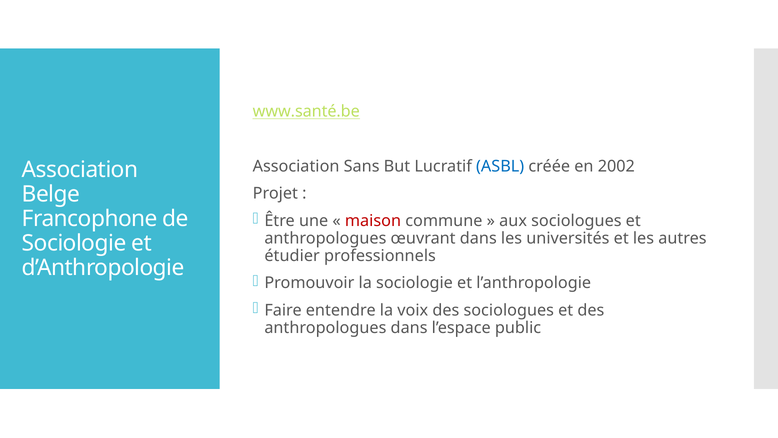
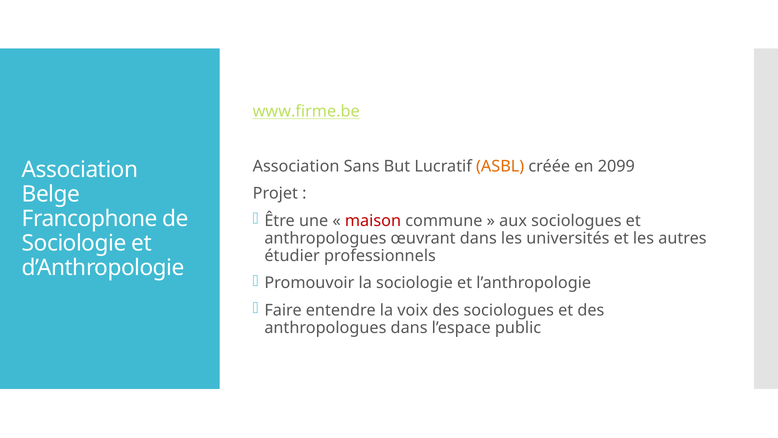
www.santé.be: www.santé.be -> www.firme.be
ASBL colour: blue -> orange
2002: 2002 -> 2099
